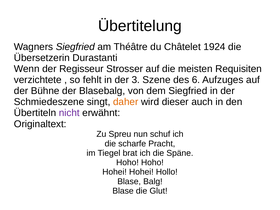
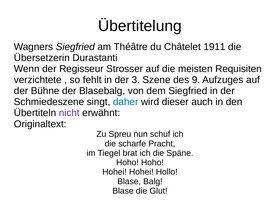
1924: 1924 -> 1911
6: 6 -> 9
daher colour: orange -> blue
